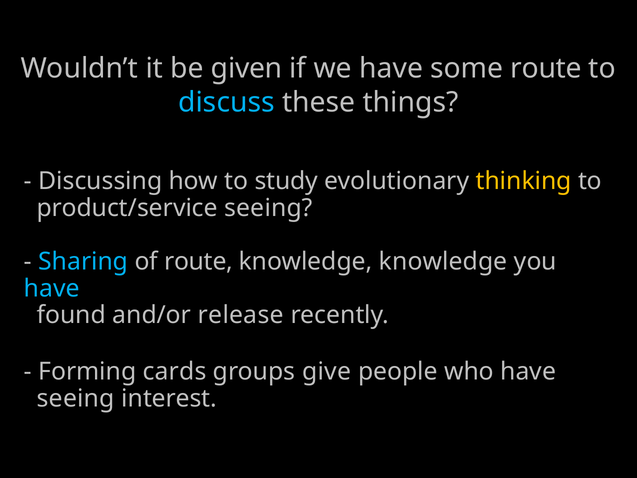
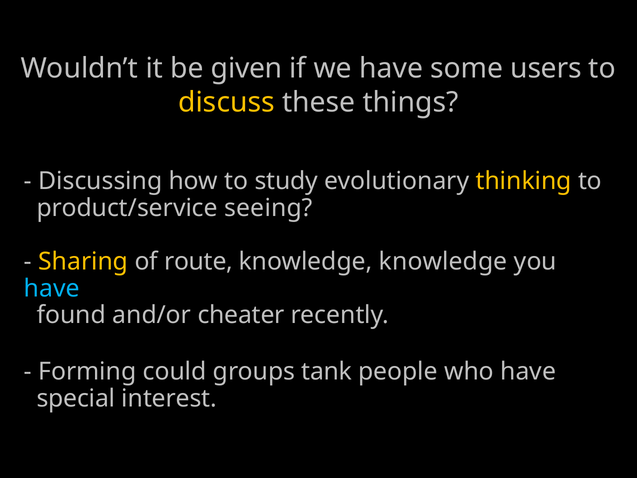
some route: route -> users
discuss colour: light blue -> yellow
Sharing colour: light blue -> yellow
release: release -> cheater
cards: cards -> could
give: give -> tank
seeing at (76, 398): seeing -> special
